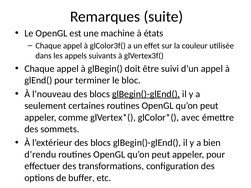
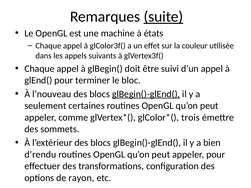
suite underline: none -> present
avec: avec -> trois
buffer: buffer -> rayon
